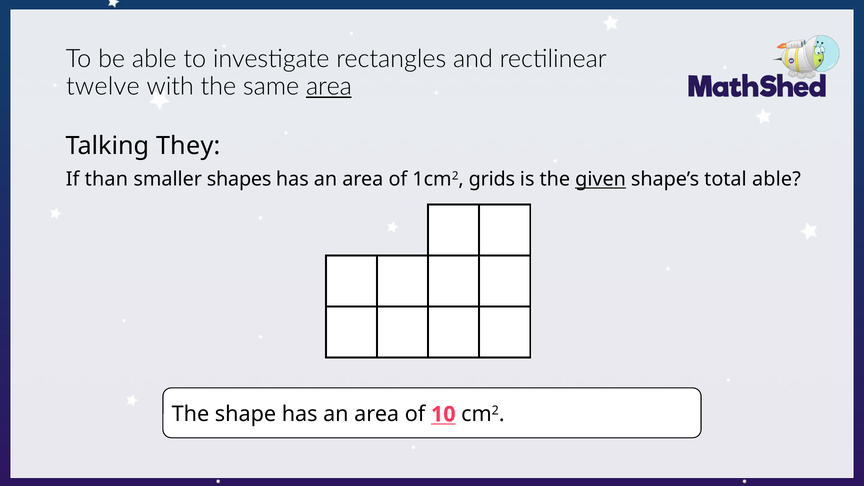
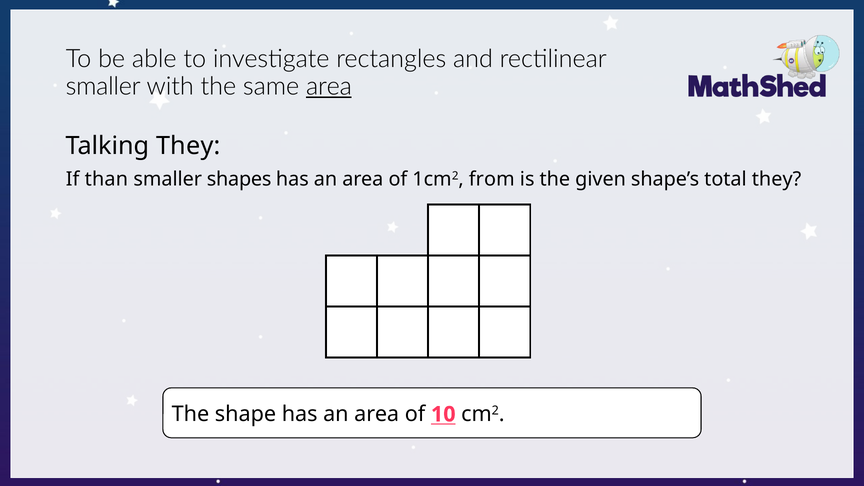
twelve at (103, 86): twelve -> smaller
grids: grids -> from
given underline: present -> none
able at (776, 179): able -> they
